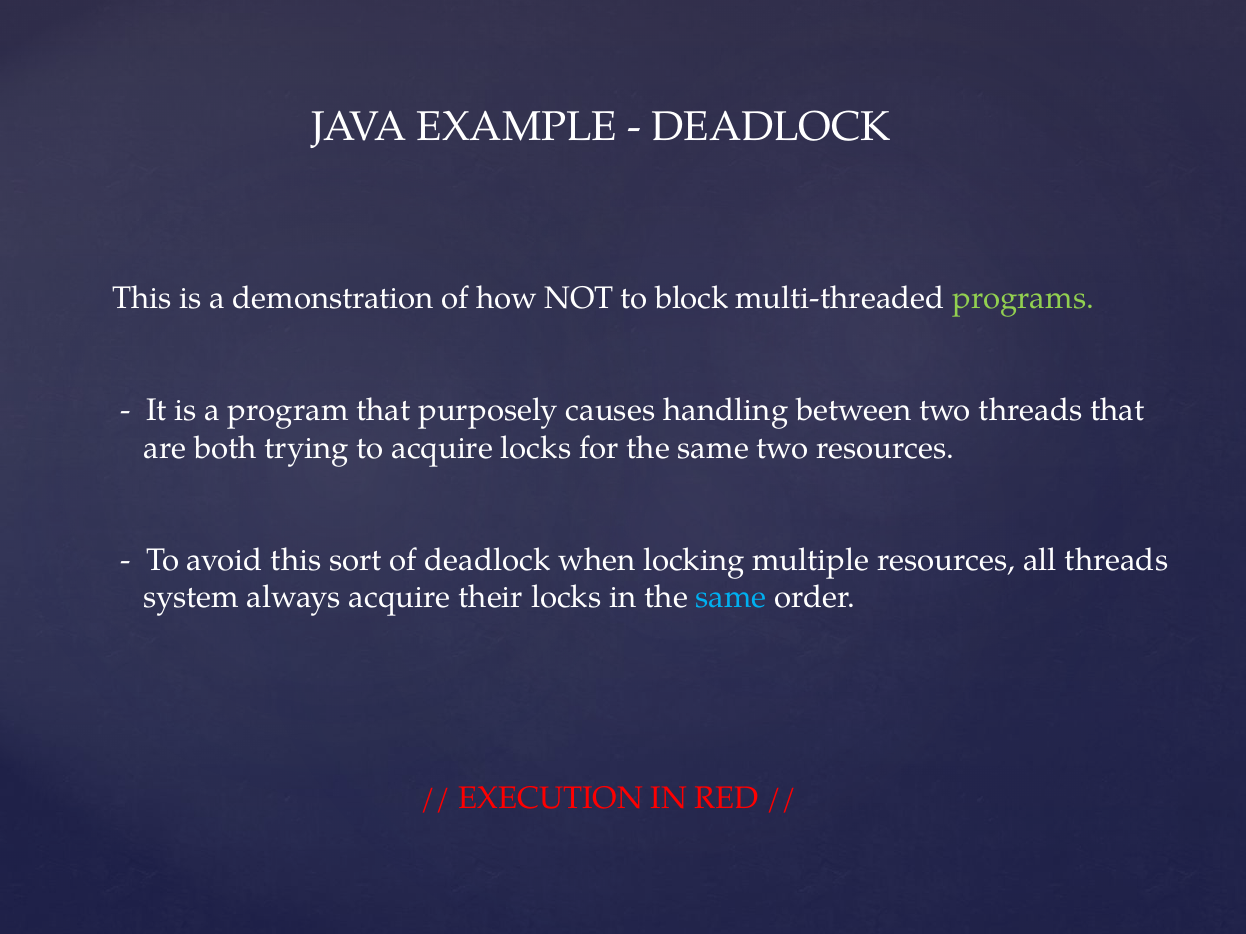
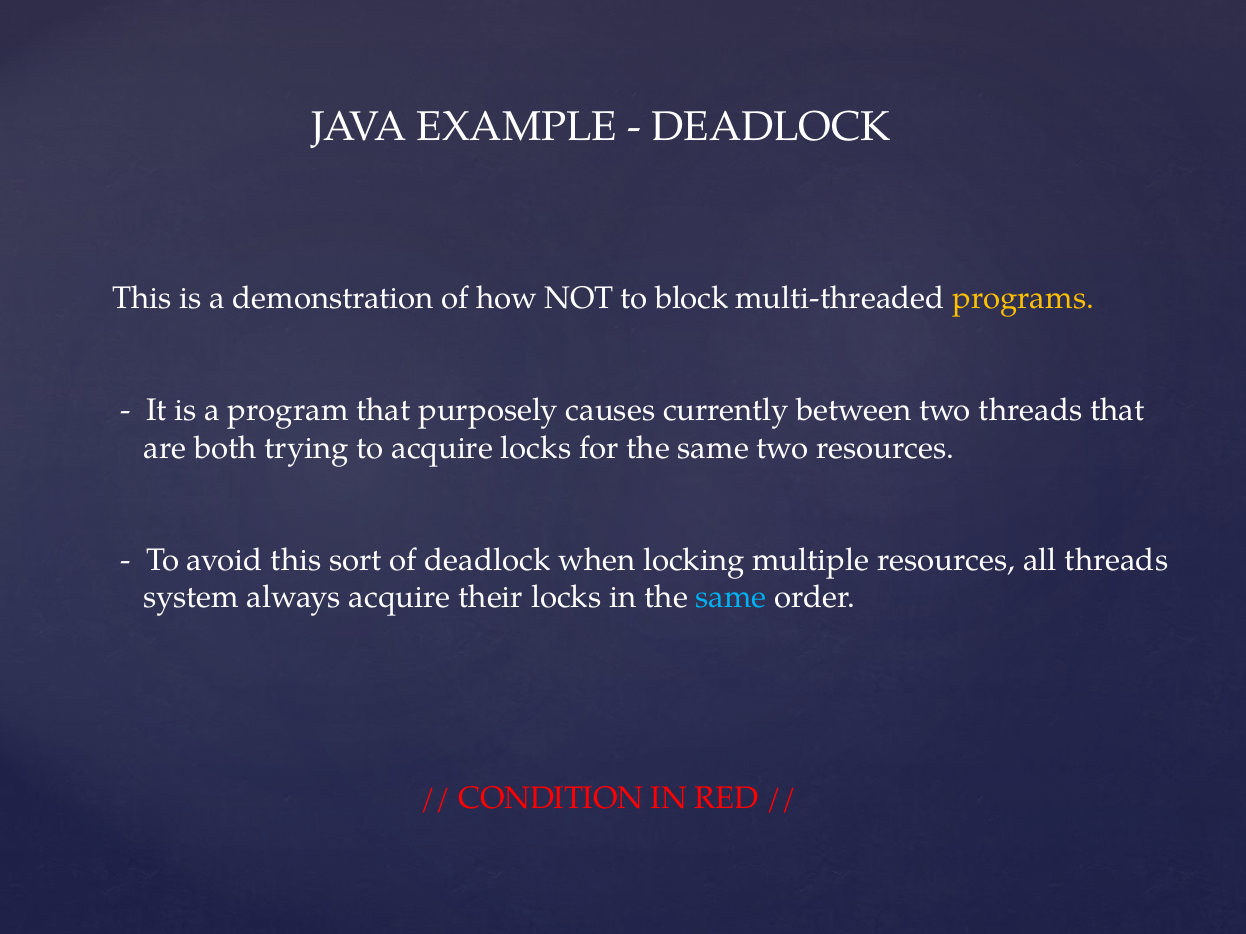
programs colour: light green -> yellow
handling: handling -> currently
EXECUTION: EXECUTION -> CONDITION
